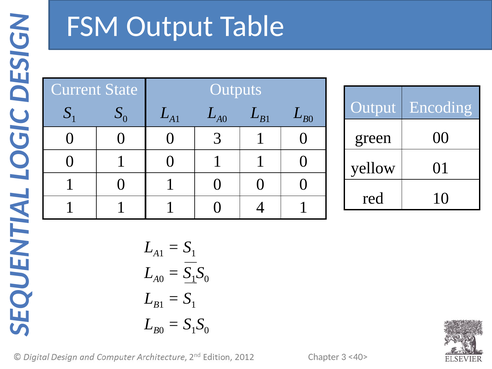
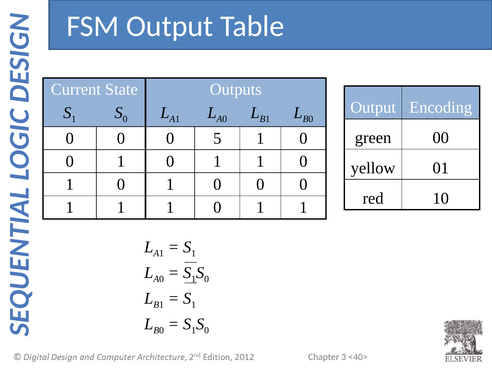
0 3: 3 -> 5
4 at (260, 208): 4 -> 1
